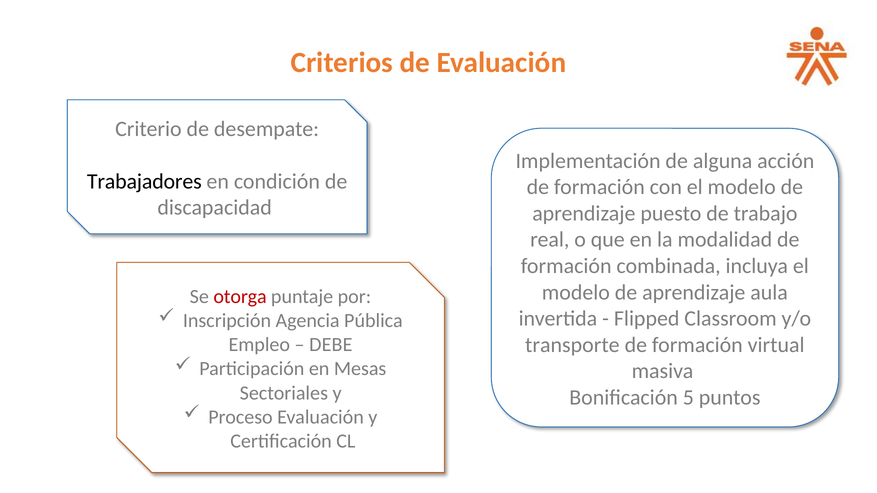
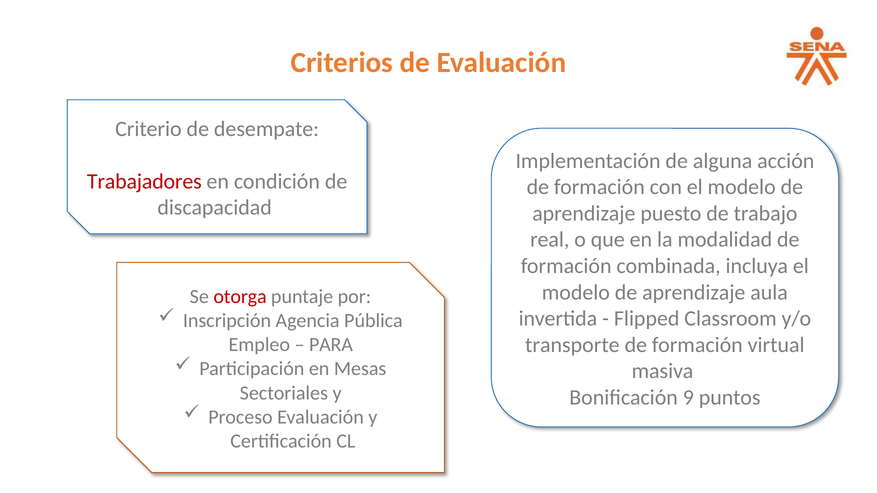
Trabajadores colour: black -> red
DEBE: DEBE -> PARA
5: 5 -> 9
